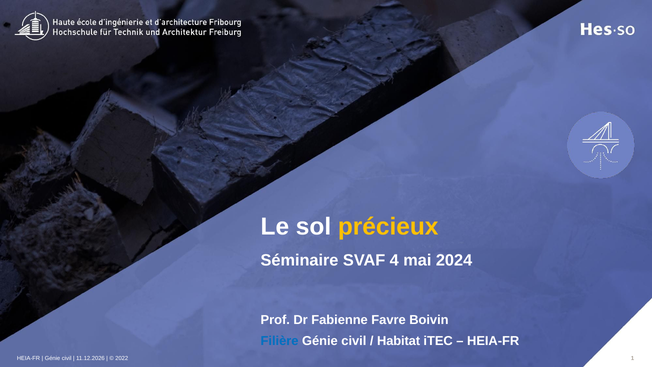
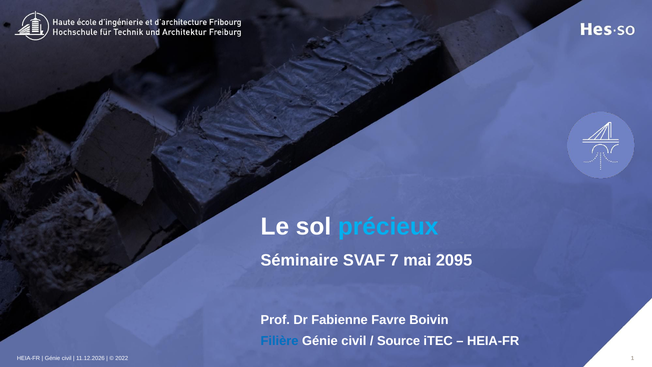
précieux colour: yellow -> light blue
4: 4 -> 7
2024: 2024 -> 2095
Habitat: Habitat -> Source
